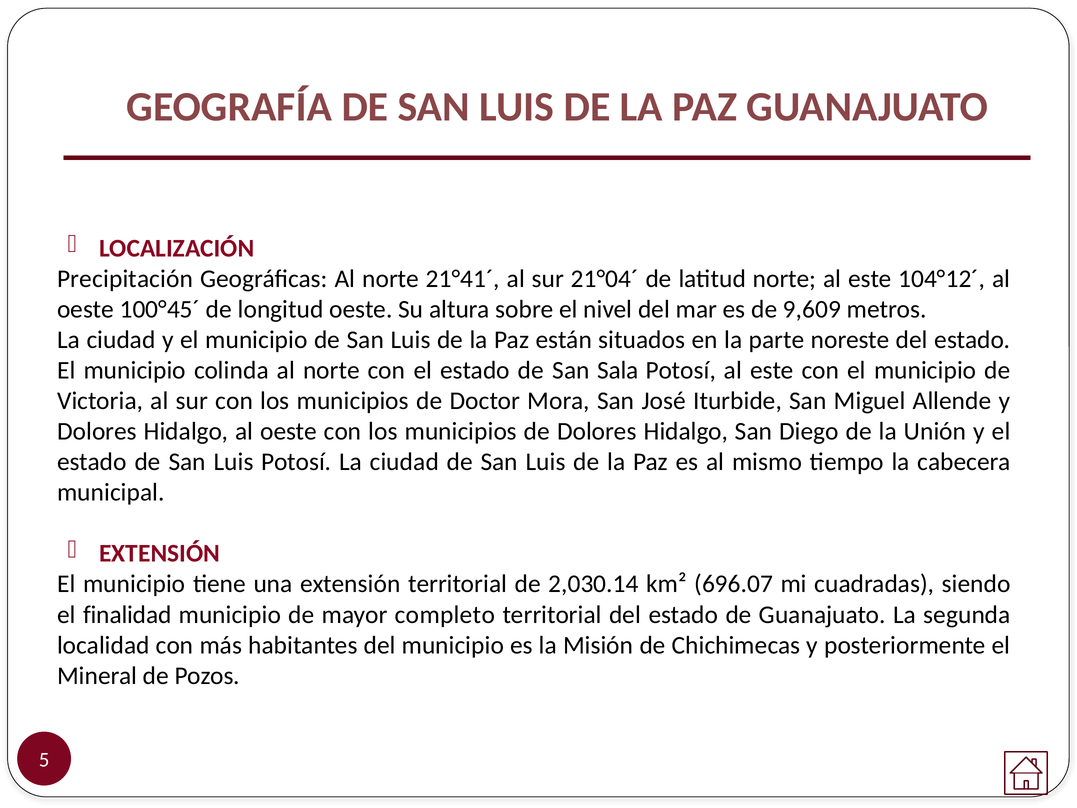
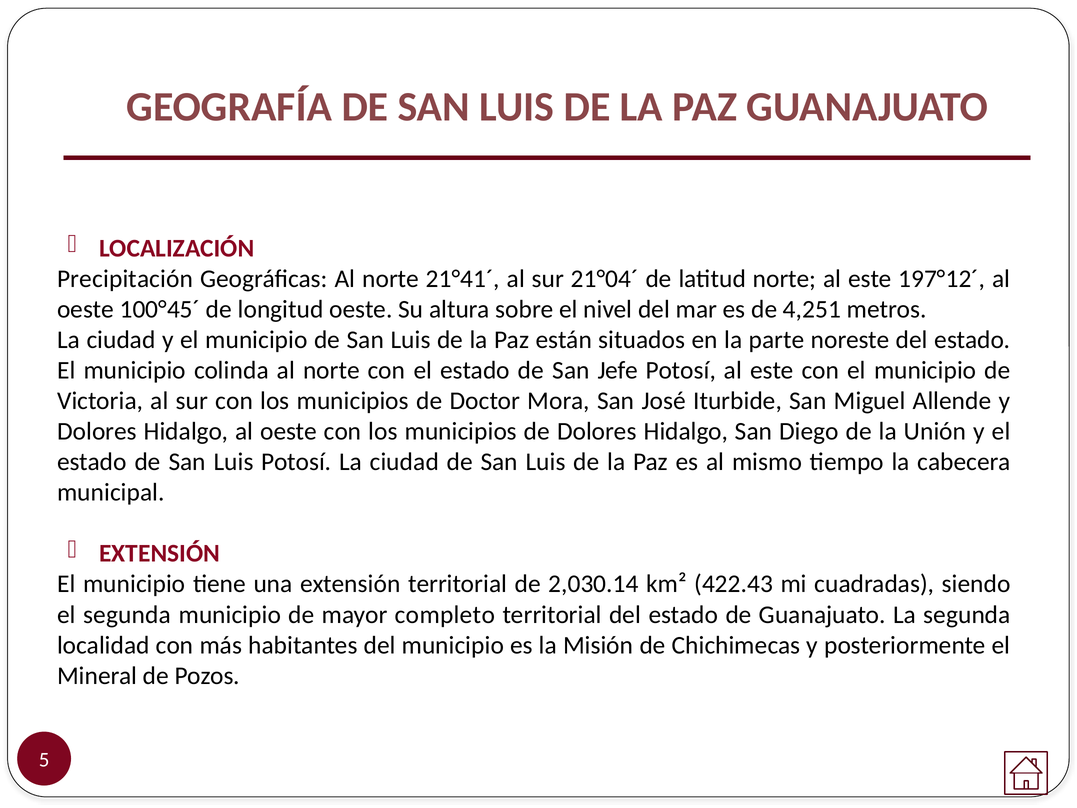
104°12´: 104°12´ -> 197°12´
9,609: 9,609 -> 4,251
Sala: Sala -> Jefe
696.07: 696.07 -> 422.43
el finalidad: finalidad -> segunda
